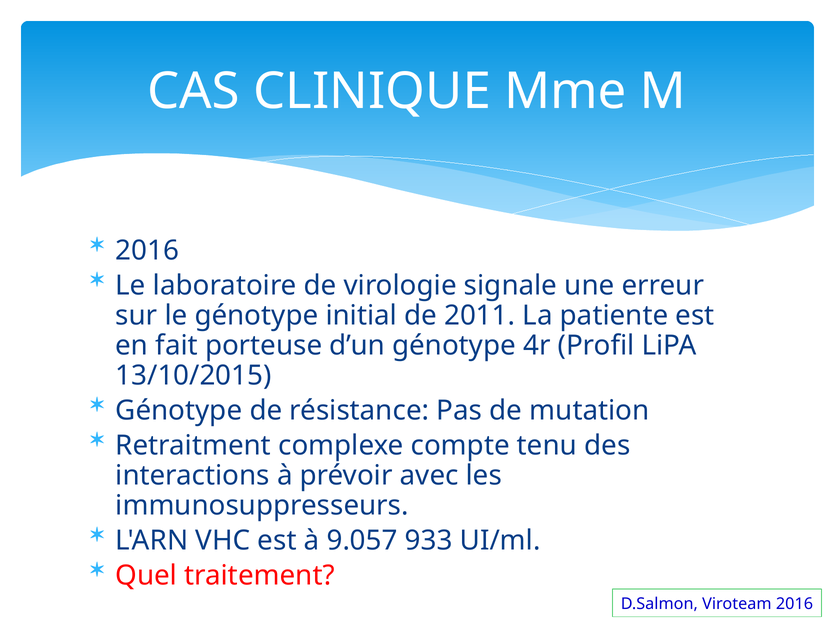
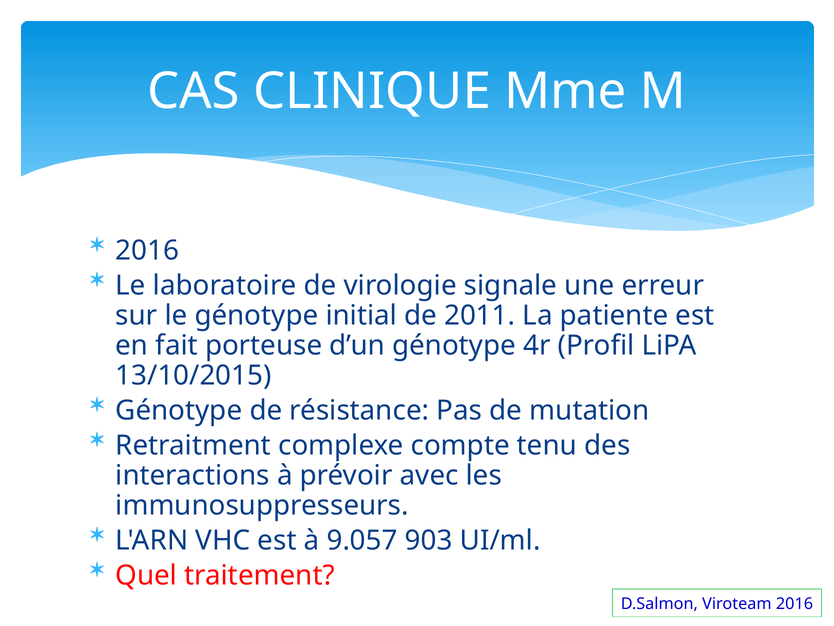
933: 933 -> 903
